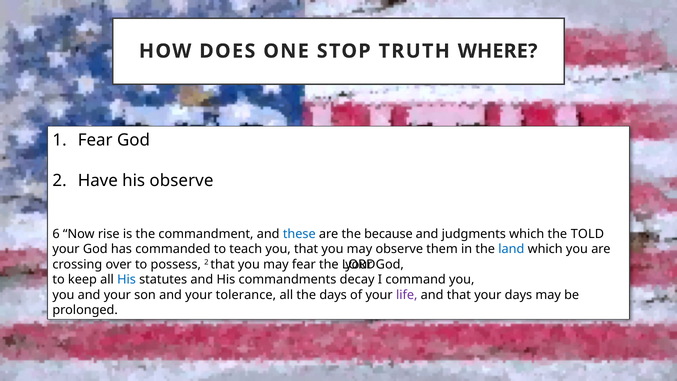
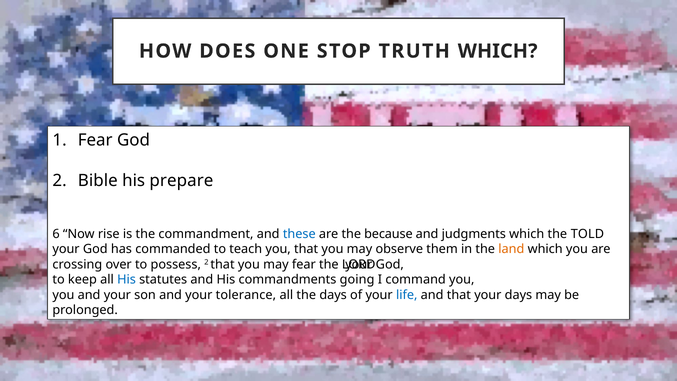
TRUTH WHERE: WHERE -> WHICH
Have: Have -> Bible
his observe: observe -> prepare
land colour: blue -> orange
decay: decay -> going
life colour: purple -> blue
